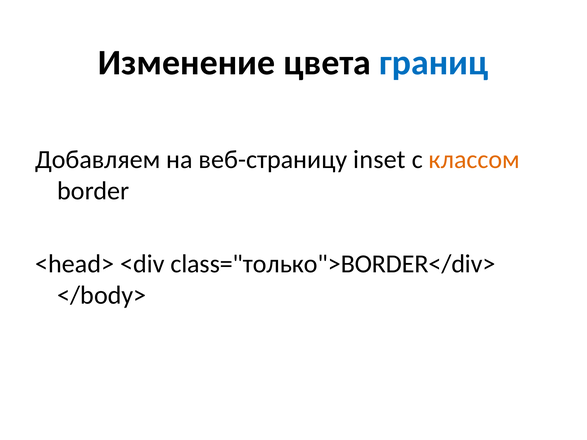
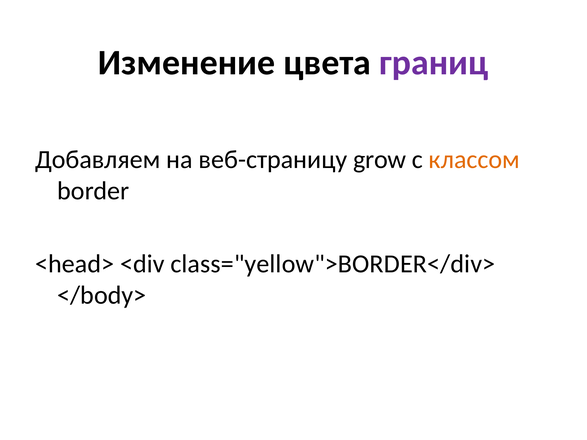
границ colour: blue -> purple
inset: inset -> grow
class="только">BORDER</div>: class="только">BORDER</div> -> class="yellow">BORDER</div>
